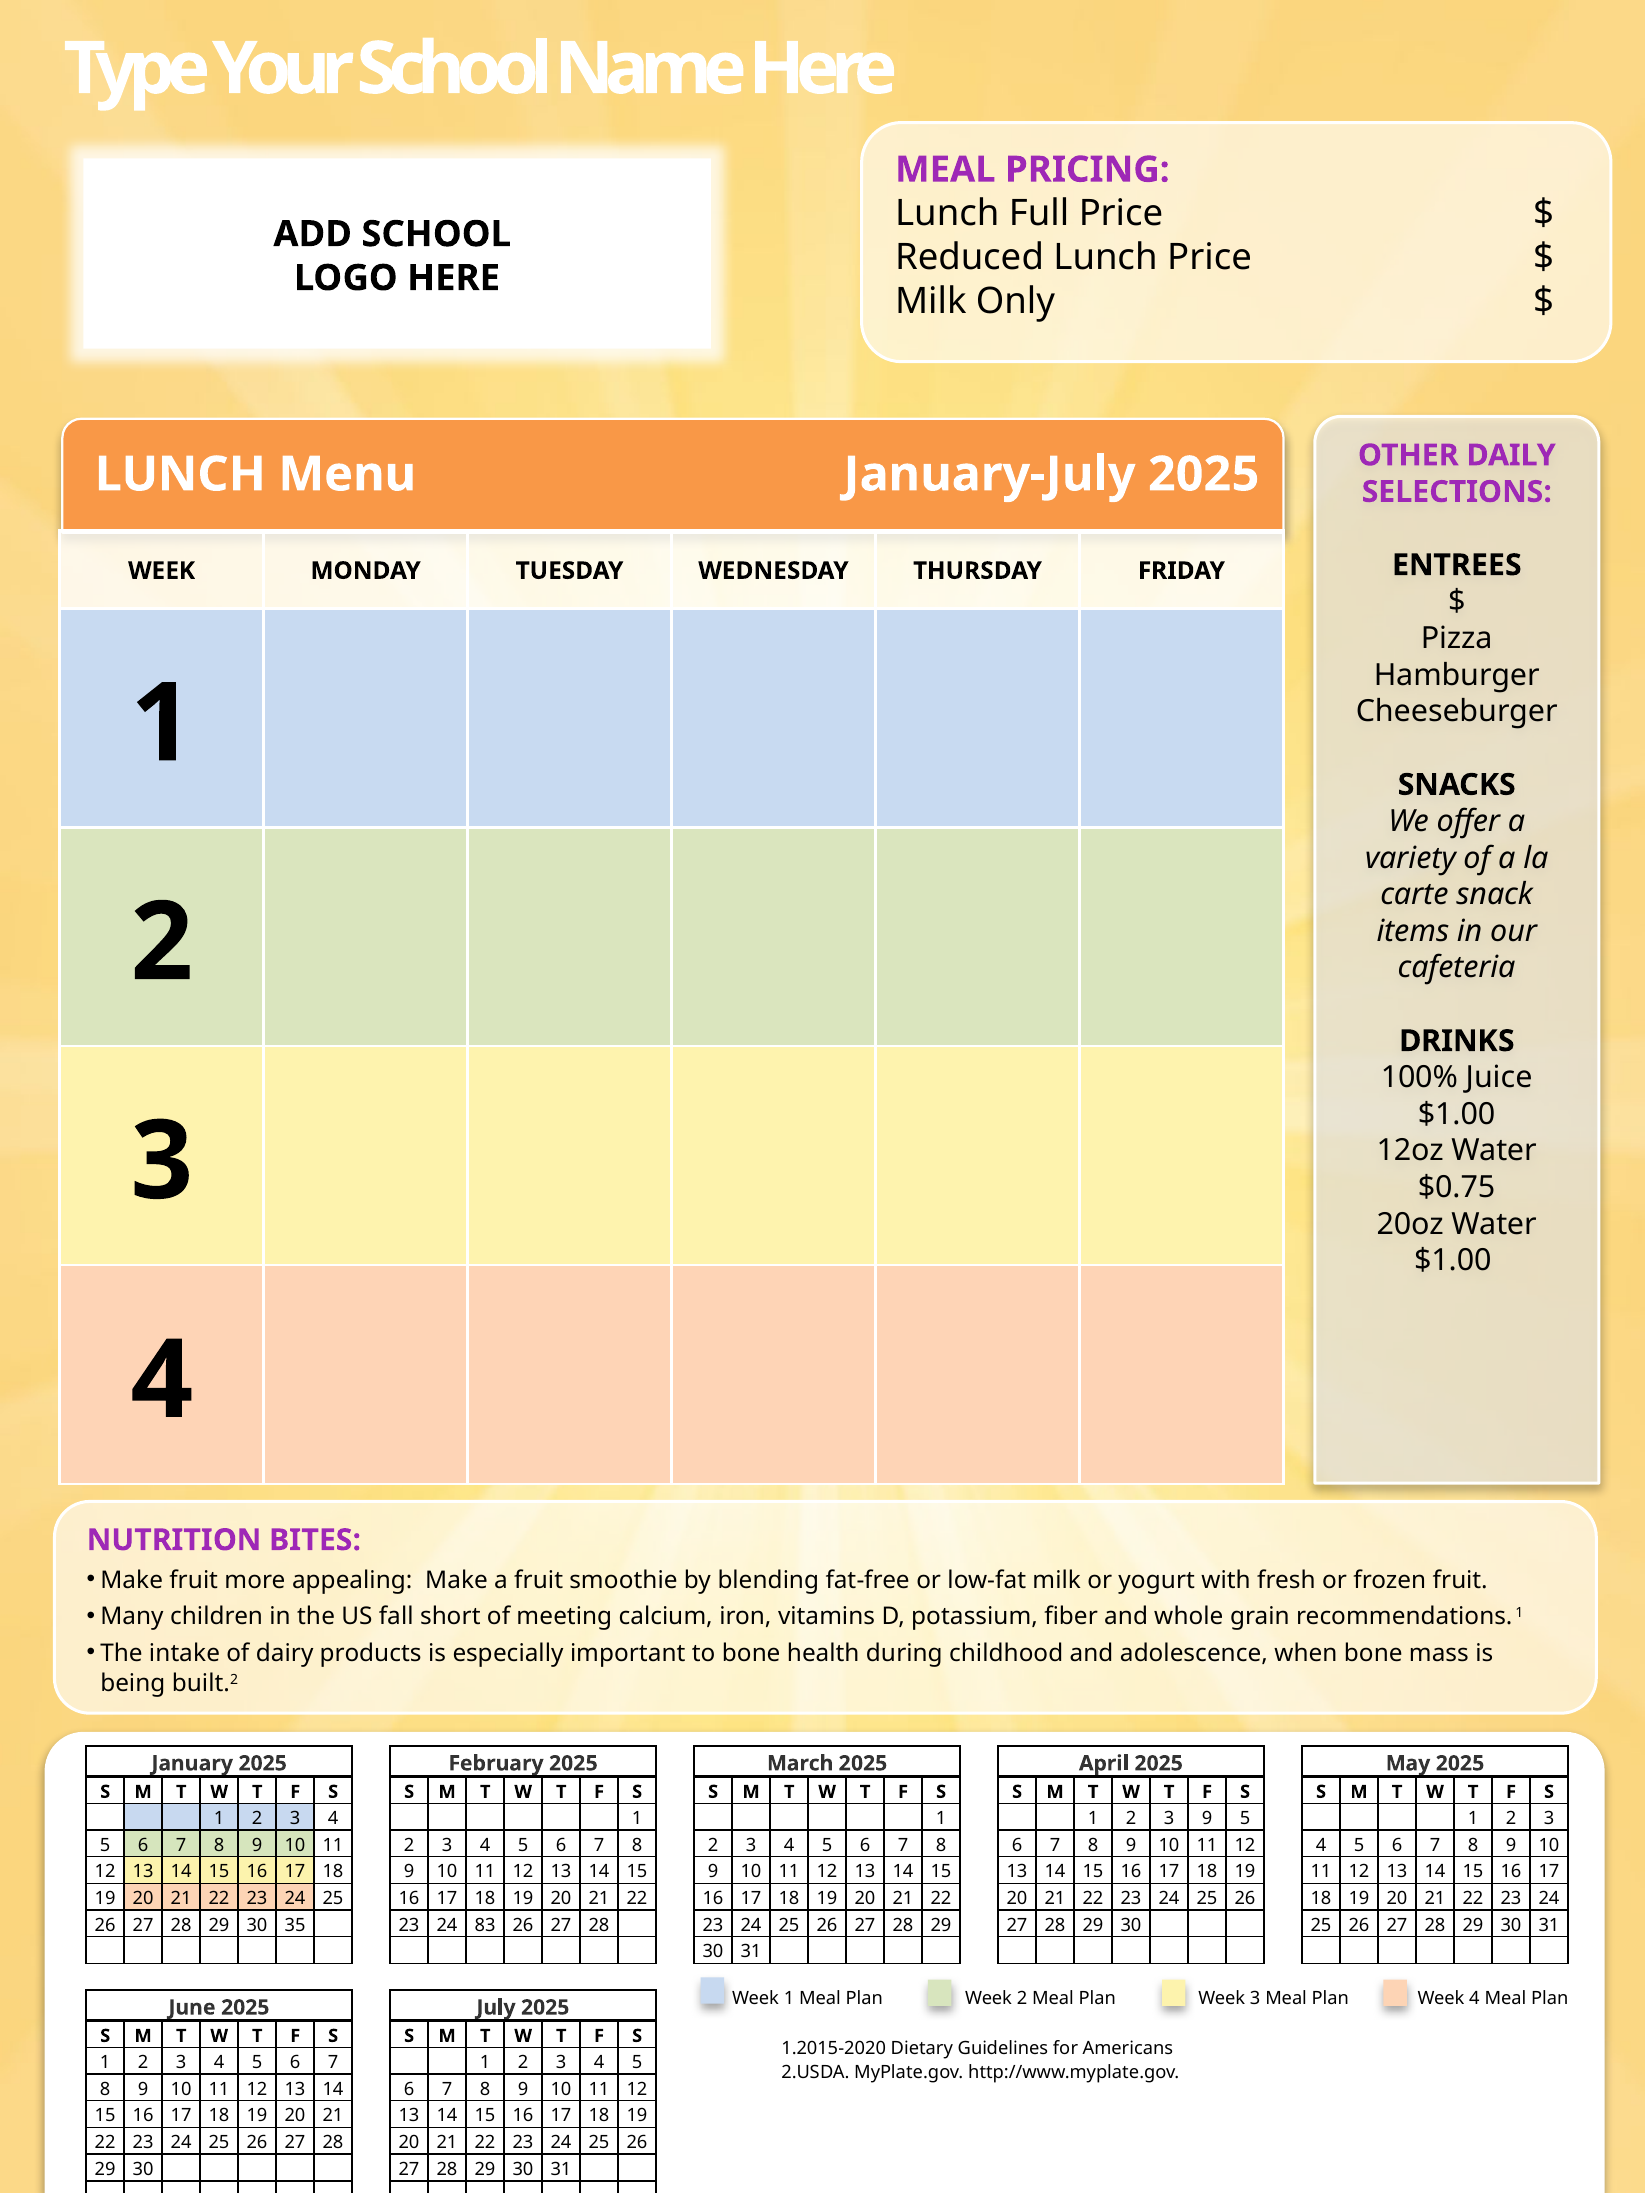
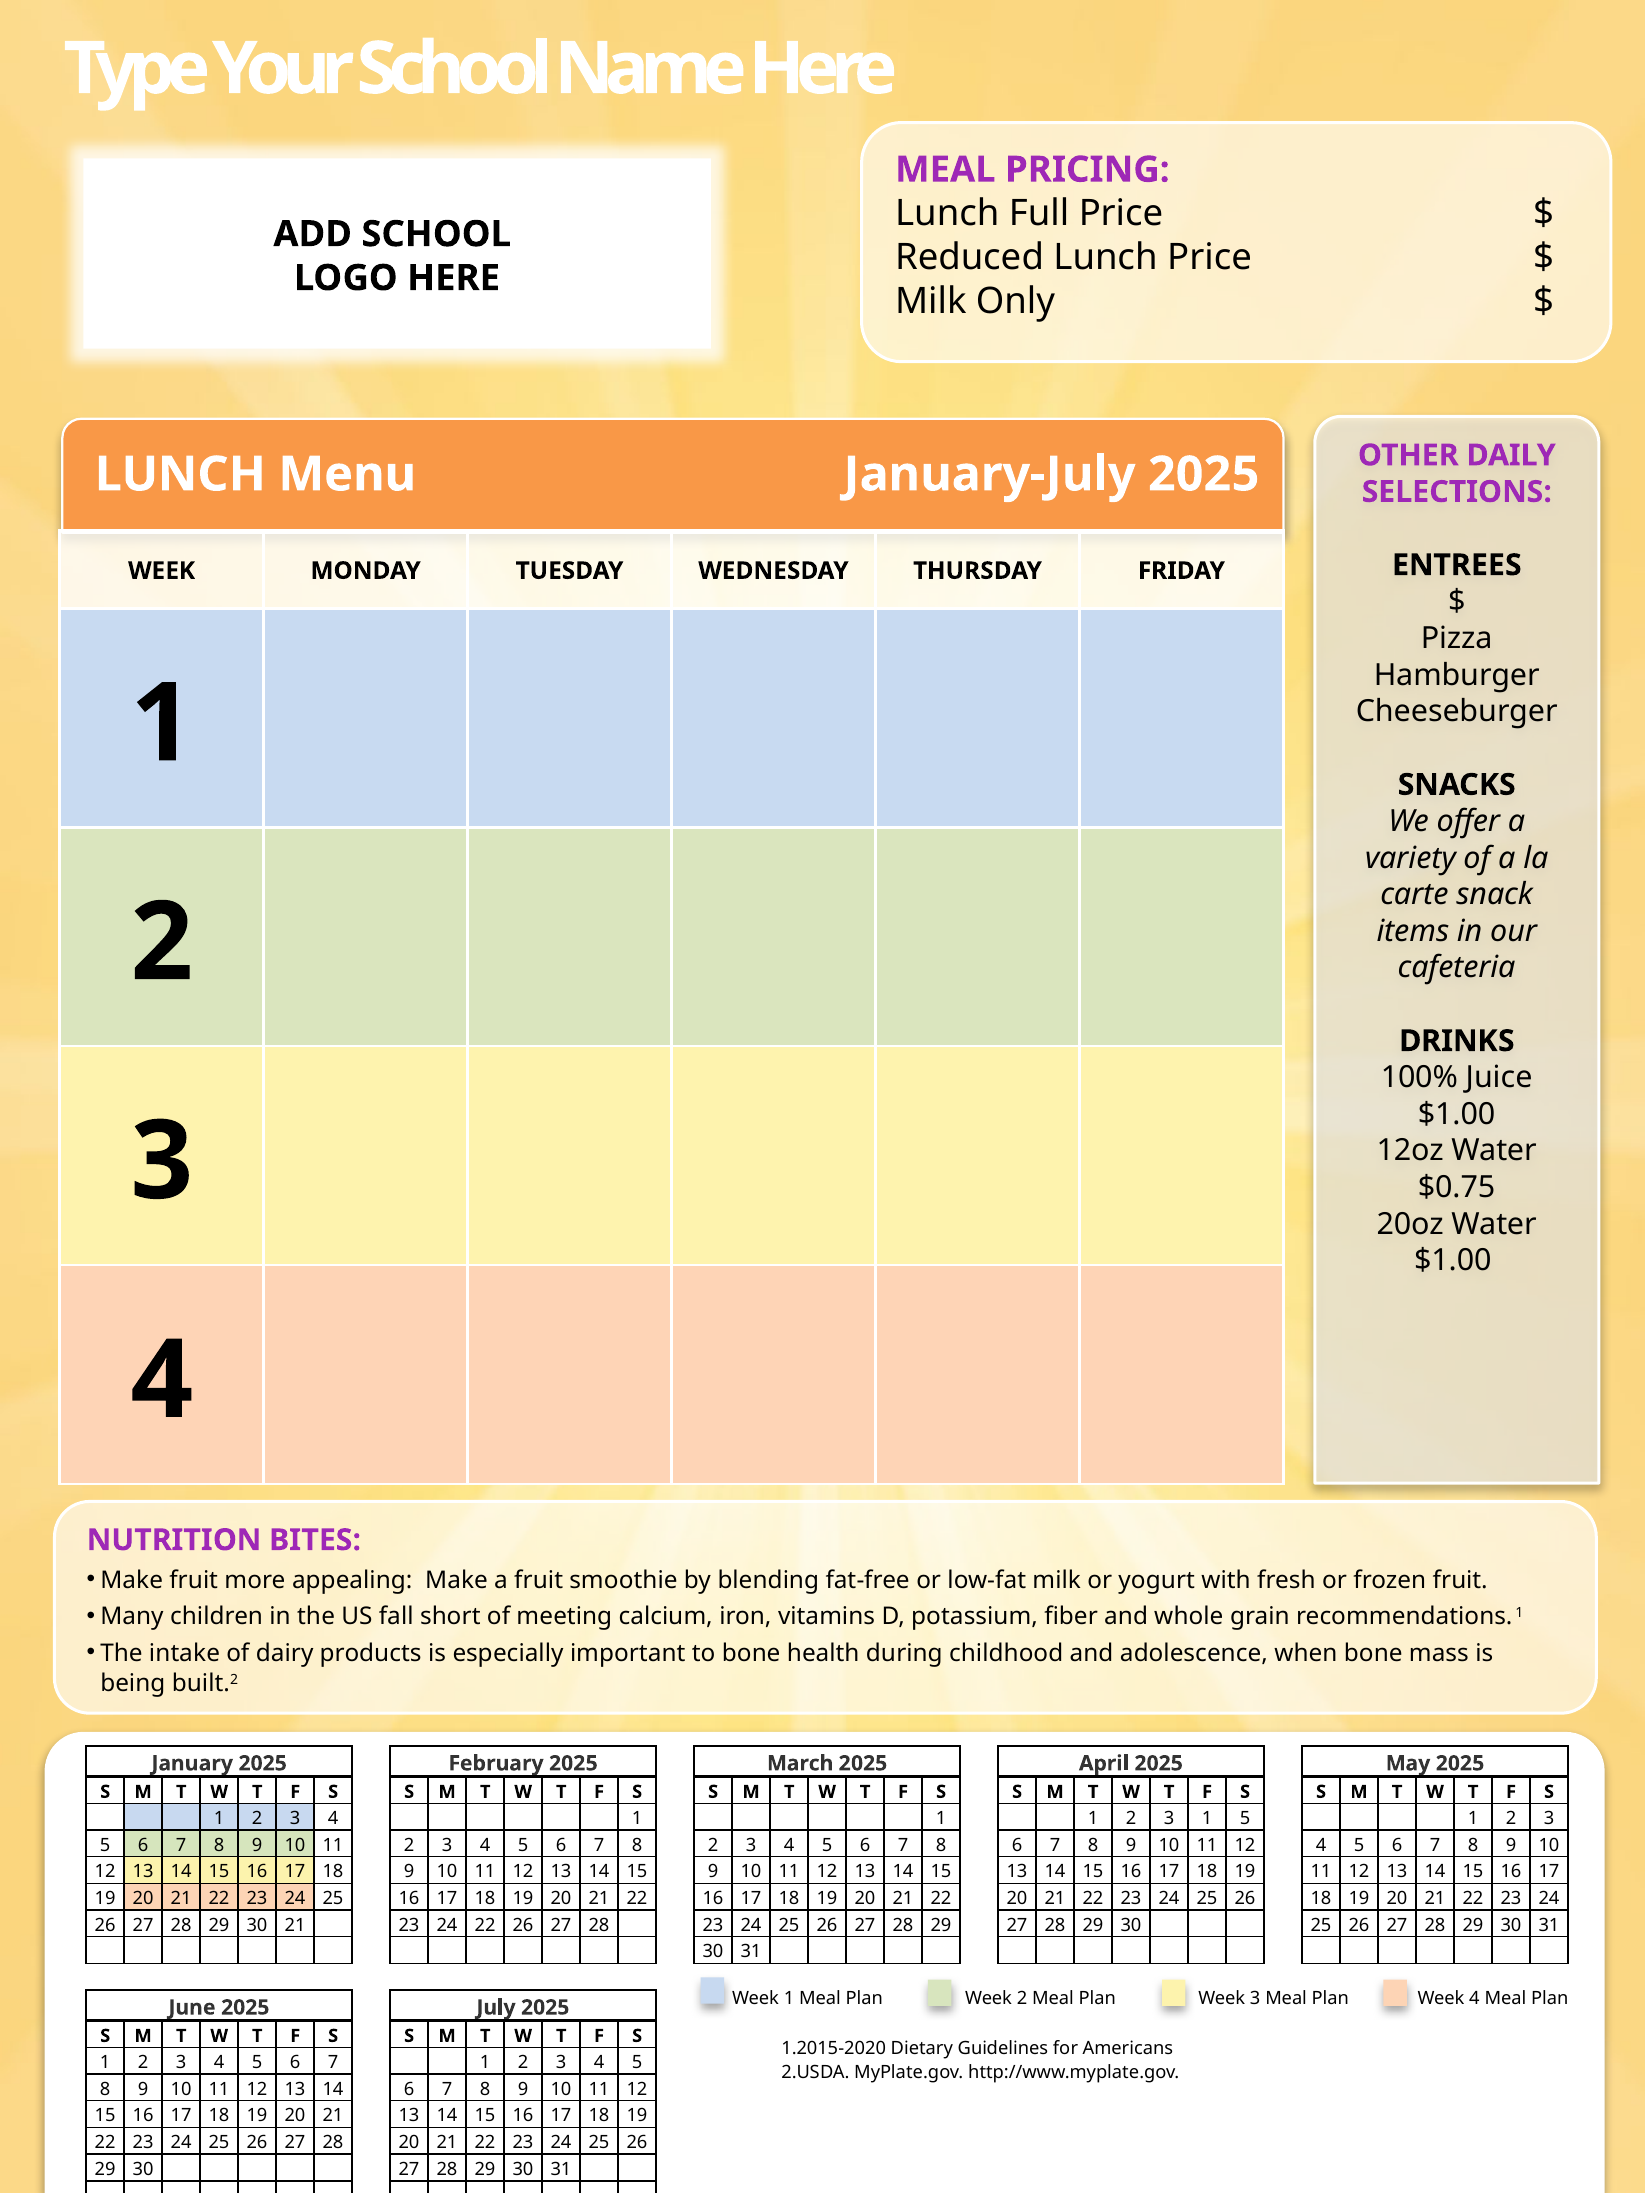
3 9: 9 -> 1
30 35: 35 -> 21
24 83: 83 -> 22
